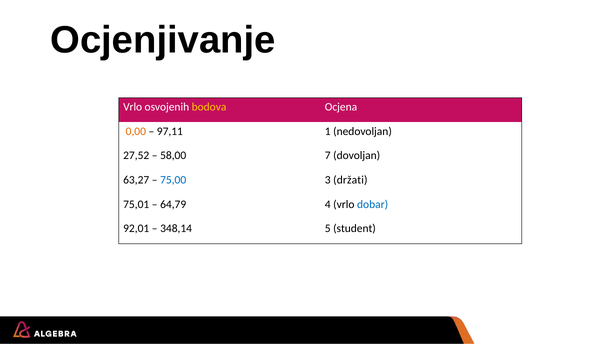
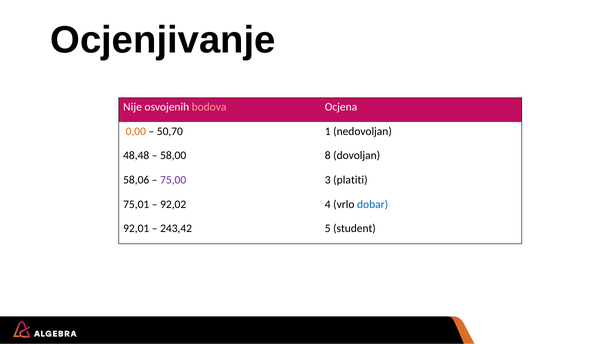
Vrlo at (133, 107): Vrlo -> Nije
bodova colour: yellow -> pink
97,11: 97,11 -> 50,70
27,52: 27,52 -> 48,48
7: 7 -> 8
63,27: 63,27 -> 58,06
75,00 colour: blue -> purple
držati: držati -> platiti
64,79: 64,79 -> 92,02
348,14: 348,14 -> 243,42
